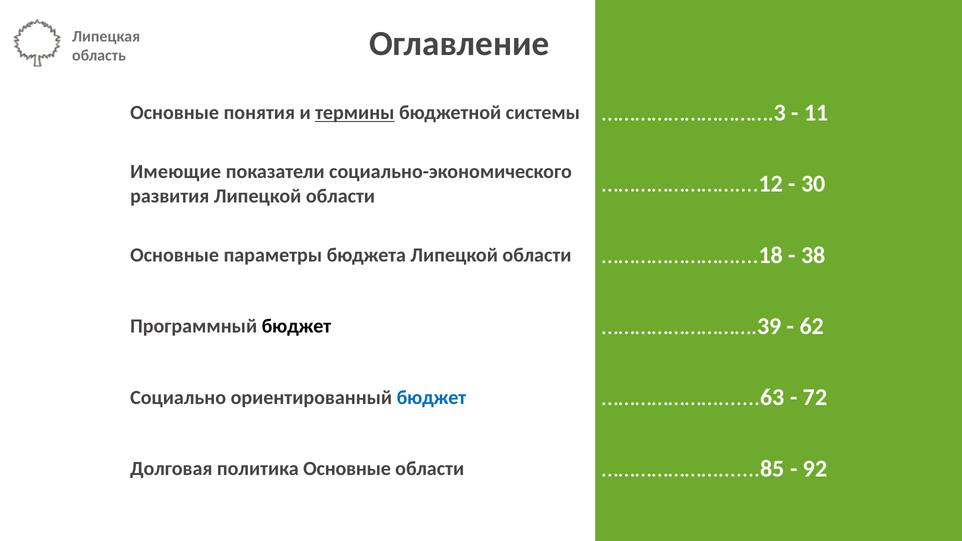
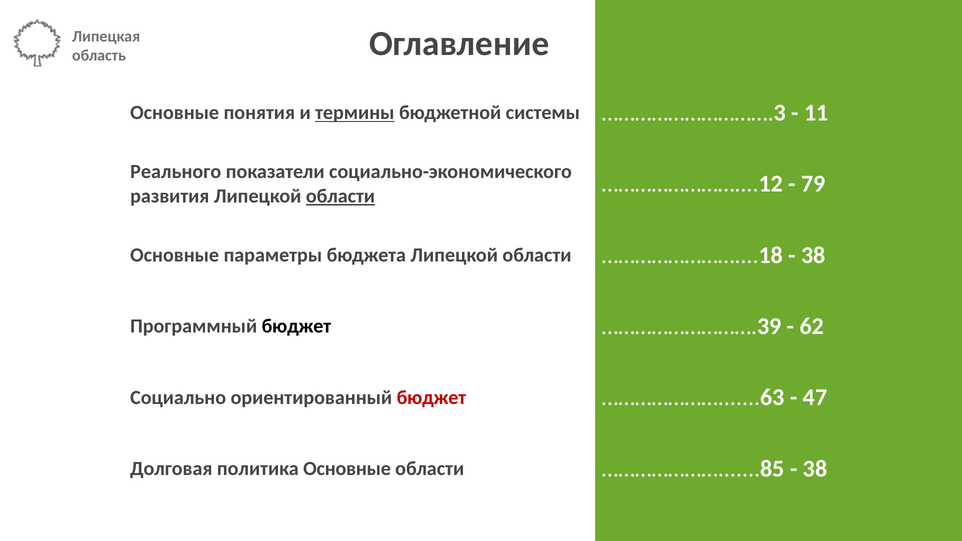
Имеющие: Имеющие -> Реального
области at (340, 196) underline: none -> present
30: 30 -> 79
бюджет at (431, 398) colour: blue -> red
72: 72 -> 47
92 at (815, 469): 92 -> 38
